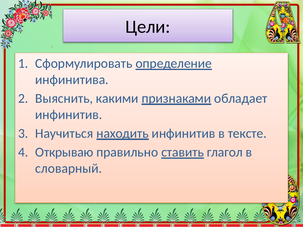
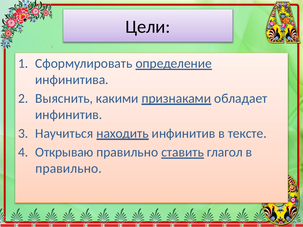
словарный at (69, 169): словарный -> правильно
